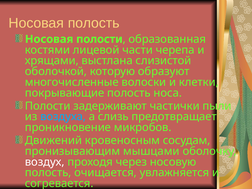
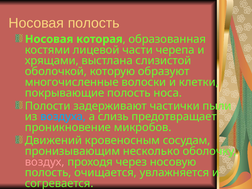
Носовая полости: полости -> которая
мышцами: мышцами -> несколько
воздух colour: white -> pink
